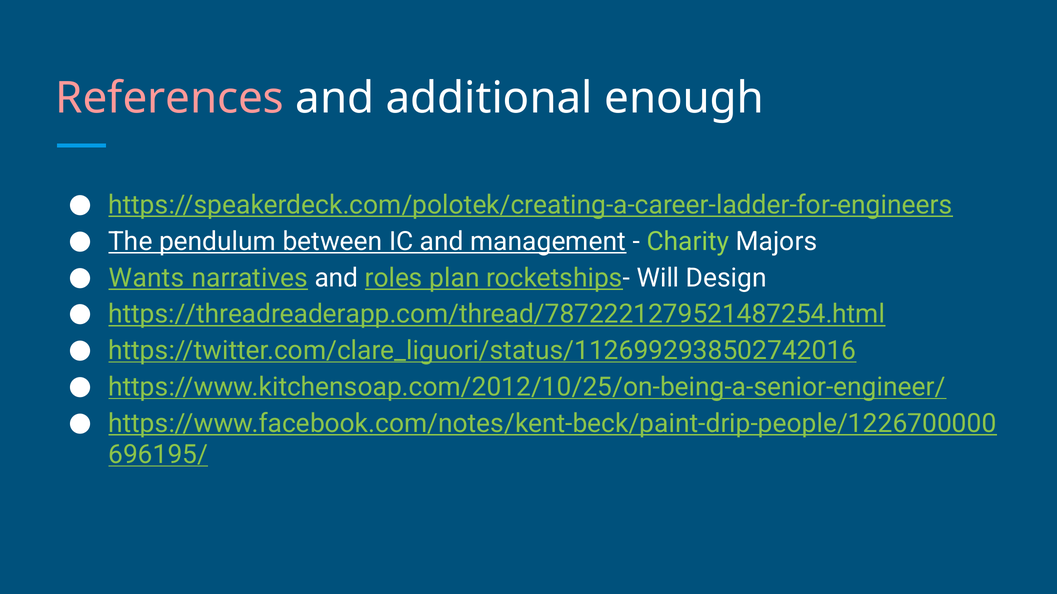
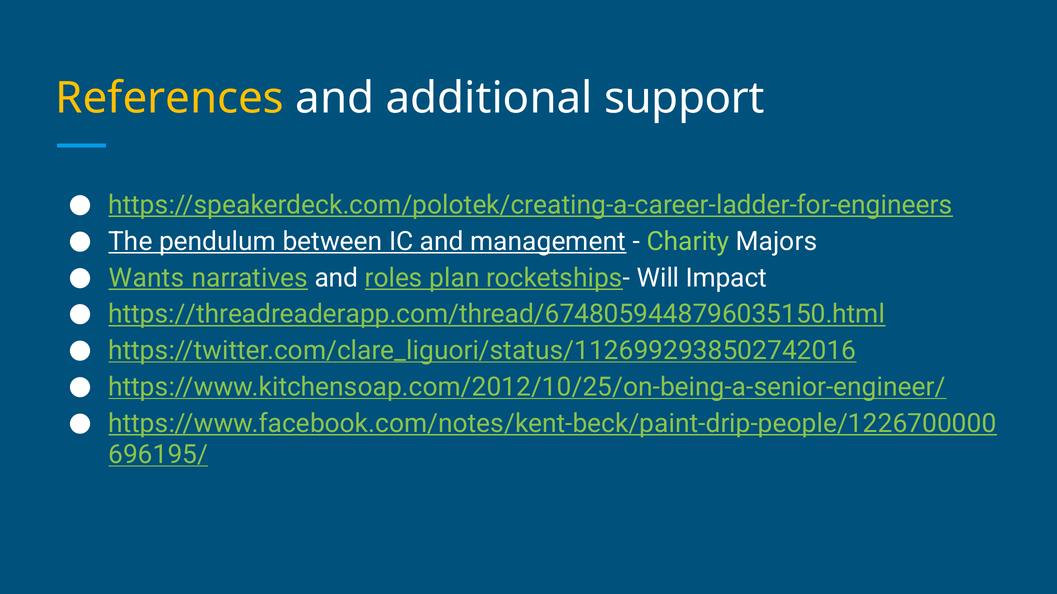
References colour: pink -> yellow
enough: enough -> support
Design: Design -> Impact
https://threadreaderapp.com/thread/7872221279521487254.html: https://threadreaderapp.com/thread/7872221279521487254.html -> https://threadreaderapp.com/thread/6748059448796035150.html
